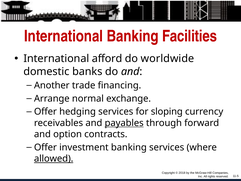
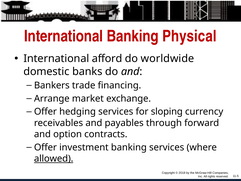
Facilities: Facilities -> Physical
Another: Another -> Bankers
normal: normal -> market
payables underline: present -> none
